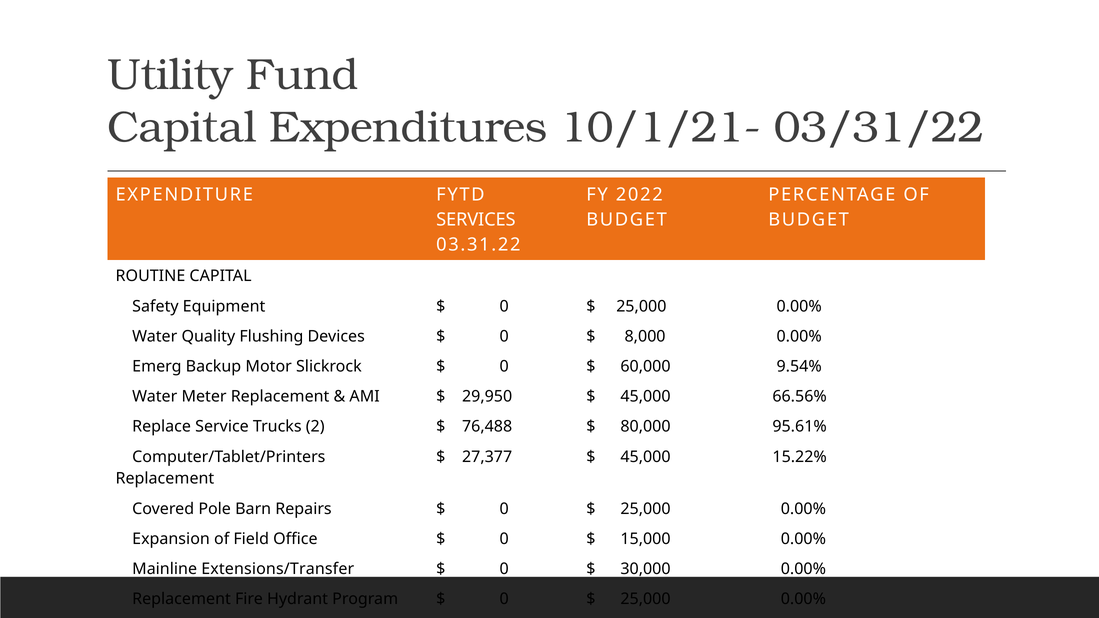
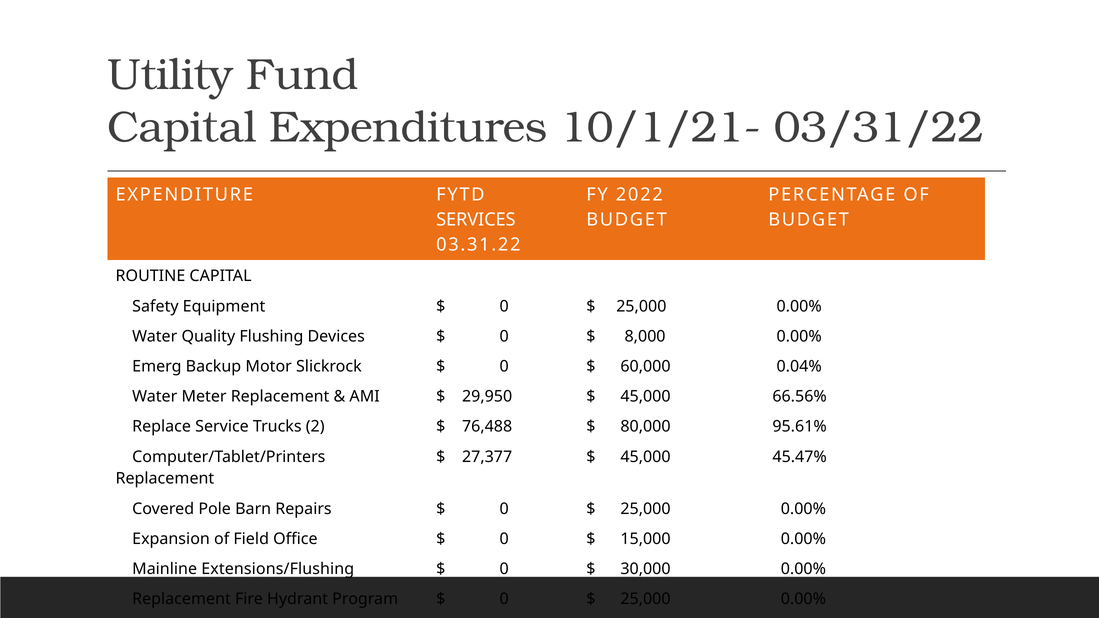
9.54%: 9.54% -> 0.04%
15.22%: 15.22% -> 45.47%
Extensions/Transfer: Extensions/Transfer -> Extensions/Flushing
